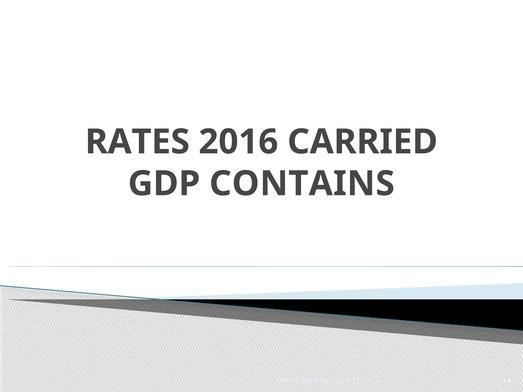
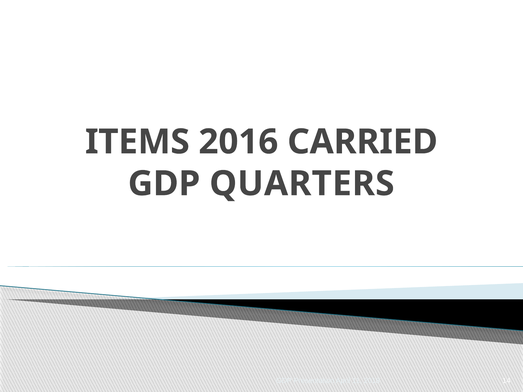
RATES: RATES -> ITEMS
CONTAINS: CONTAINS -> QUARTERS
